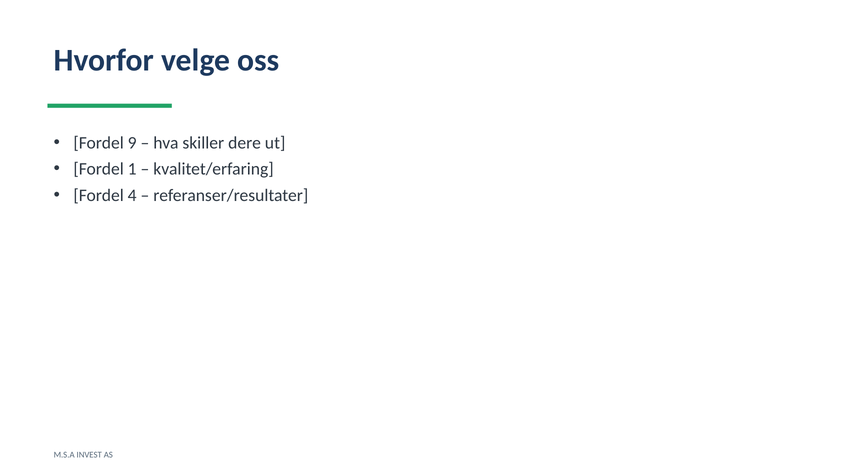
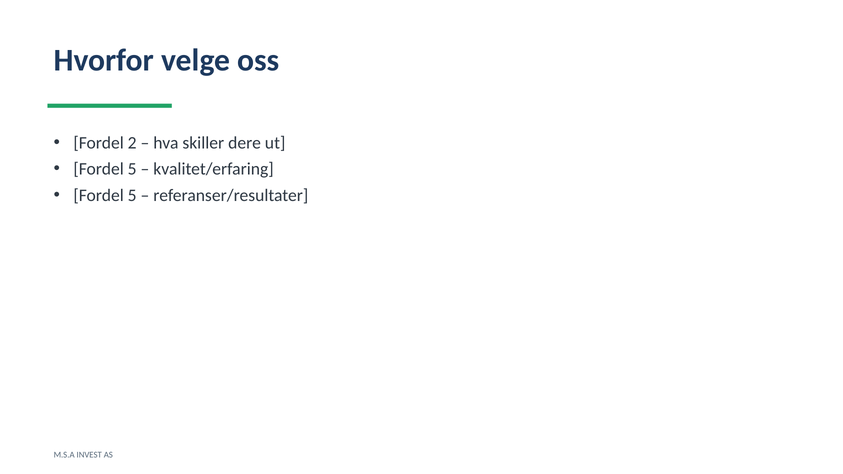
9: 9 -> 2
1 at (132, 169): 1 -> 5
4 at (132, 195): 4 -> 5
